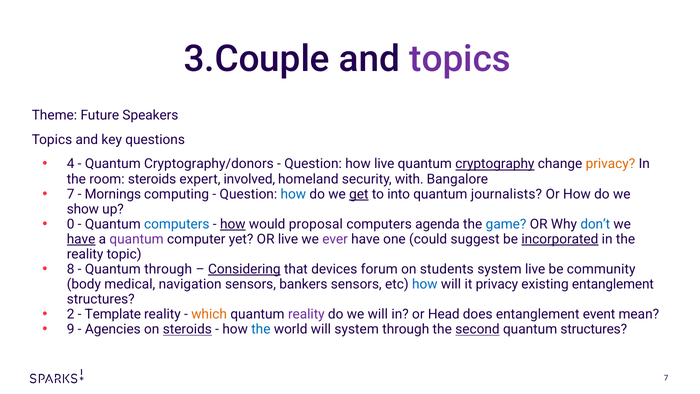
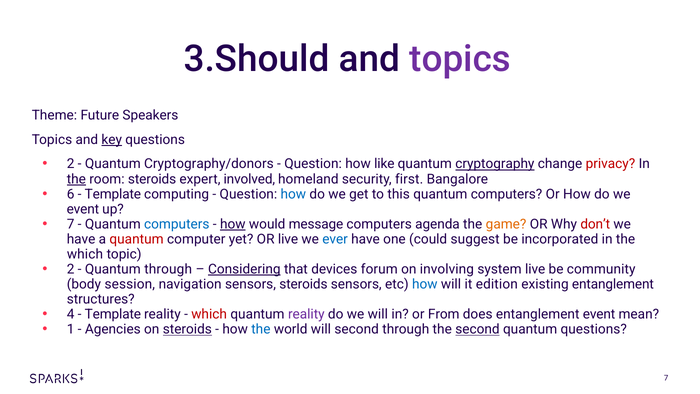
3.Couple: 3.Couple -> 3.Should
key underline: none -> present
4 at (71, 164): 4 -> 2
how live: live -> like
privacy at (610, 164) colour: orange -> red
the at (76, 179) underline: none -> present
with: with -> first
7 at (71, 194): 7 -> 6
Mornings at (113, 194): Mornings -> Template
get underline: present -> none
into: into -> this
journalists at (506, 194): journalists -> computers
show at (83, 209): show -> event
0 at (71, 224): 0 -> 7
proposal: proposal -> message
game colour: blue -> orange
don’t colour: blue -> red
have at (81, 239) underline: present -> none
quantum at (137, 239) colour: purple -> red
ever colour: purple -> blue
incorporated underline: present -> none
reality at (85, 254): reality -> which
8 at (71, 269): 8 -> 2
students: students -> involving
medical: medical -> session
sensors bankers: bankers -> steroids
it privacy: privacy -> edition
2: 2 -> 4
which at (209, 314) colour: orange -> red
Head: Head -> From
9: 9 -> 1
will system: system -> second
quantum structures: structures -> questions
